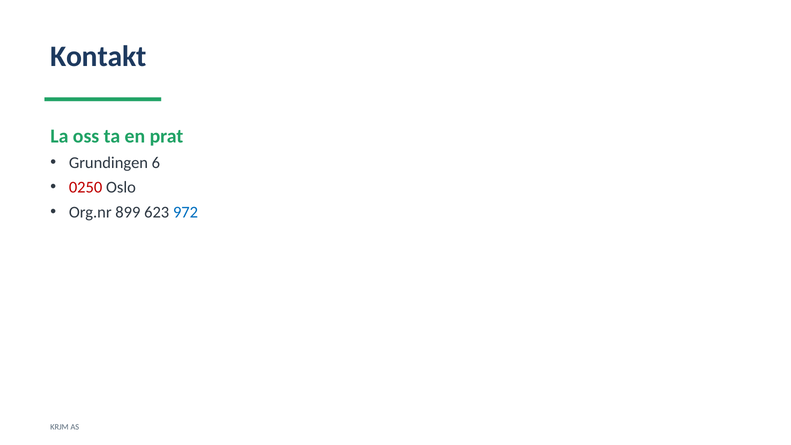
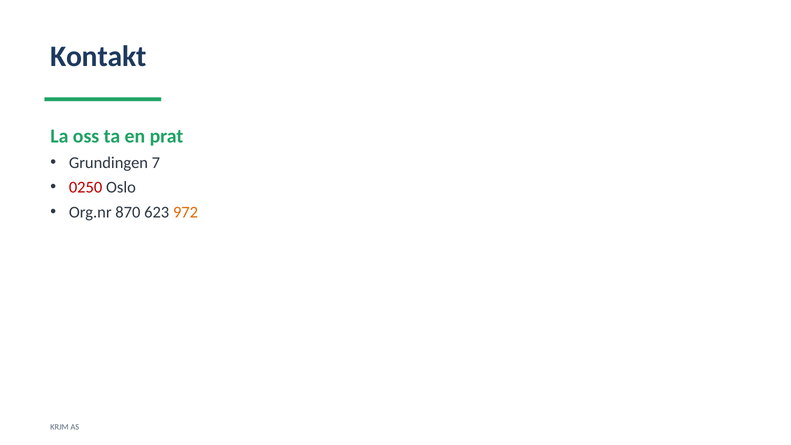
6: 6 -> 7
899: 899 -> 870
972 colour: blue -> orange
